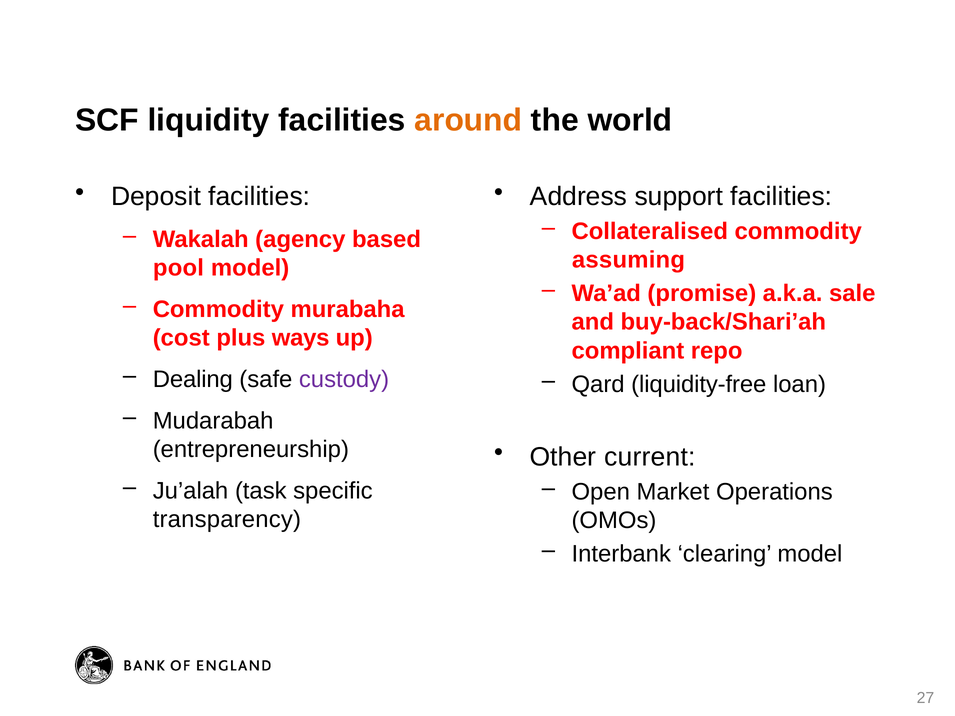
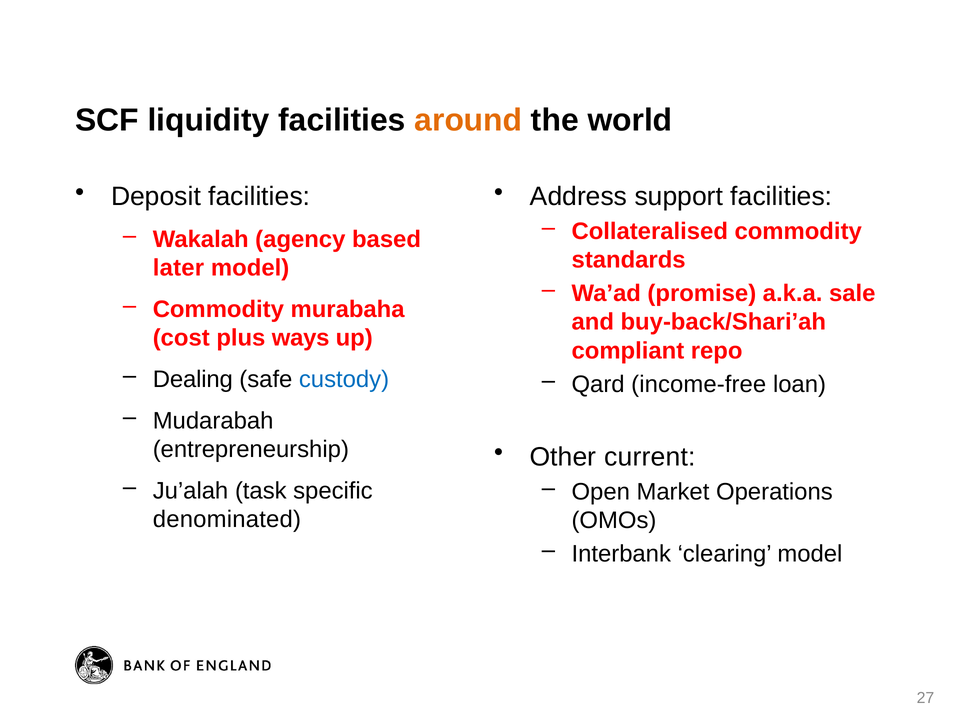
assuming: assuming -> standards
pool: pool -> later
custody colour: purple -> blue
liquidity-free: liquidity-free -> income-free
transparency: transparency -> denominated
